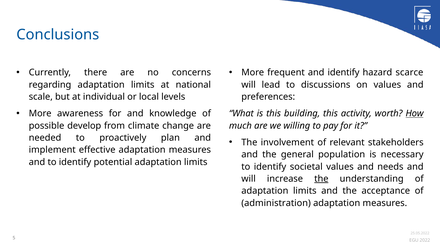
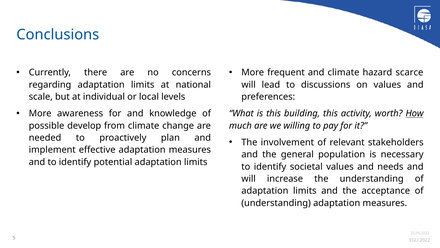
and identify: identify -> climate
the at (321, 178) underline: present -> none
administration at (276, 203): administration -> understanding
